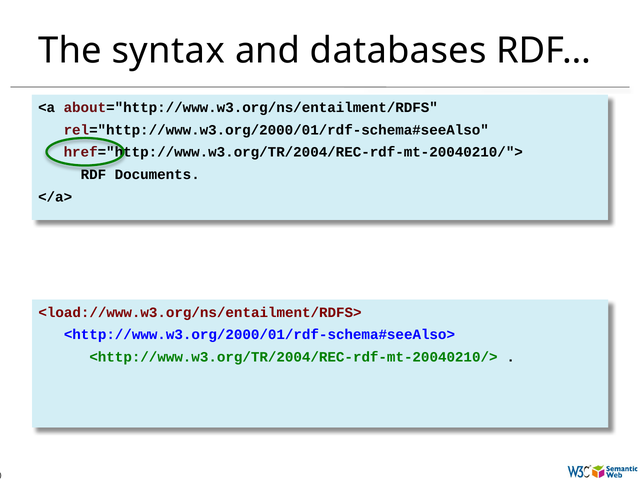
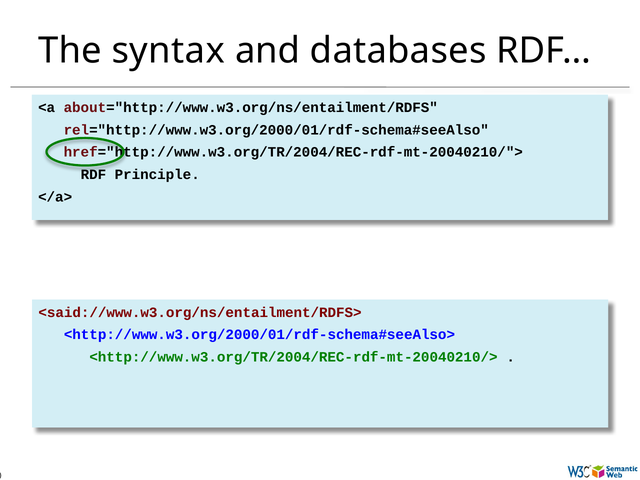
Documents: Documents -> Principle
<load://www.w3.org/ns/entailment/RDFS>: <load://www.w3.org/ns/entailment/RDFS> -> <said://www.w3.org/ns/entailment/RDFS>
